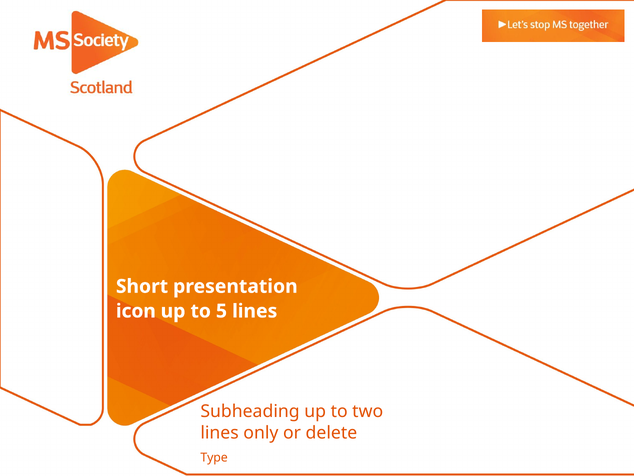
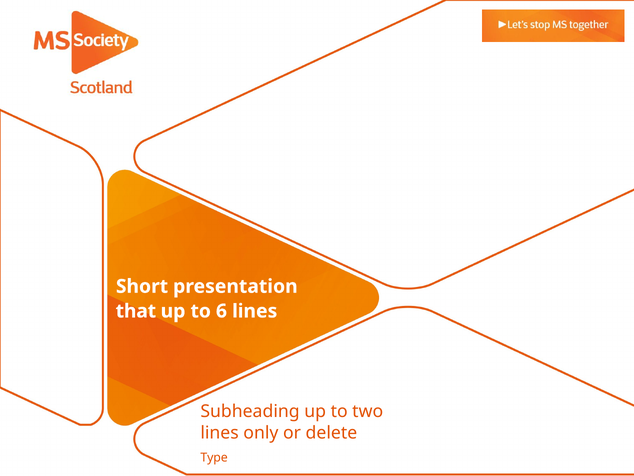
icon: icon -> that
5: 5 -> 6
